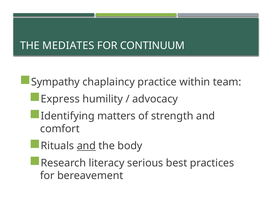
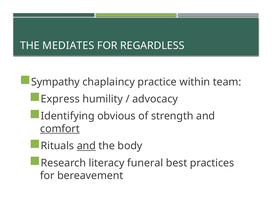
CONTINUUM: CONTINUUM -> REGARDLESS
matters: matters -> obvious
comfort underline: none -> present
serious: serious -> funeral
